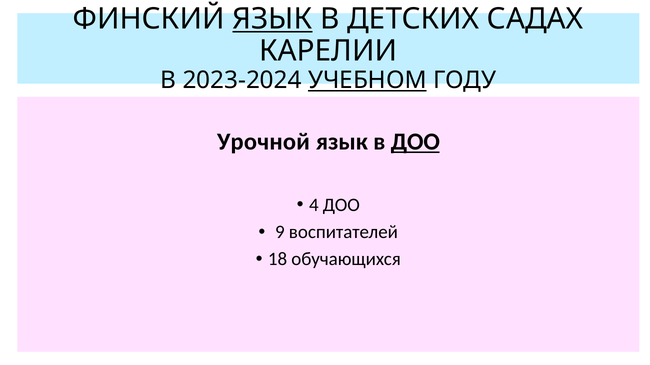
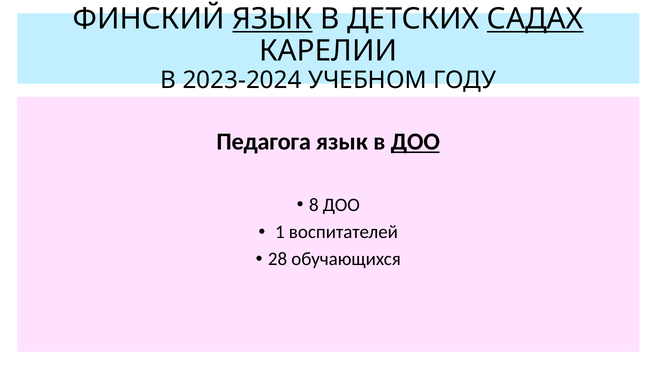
САДАХ underline: none -> present
УЧЕБНОМ underline: present -> none
Урочной: Урочной -> Педагога
4: 4 -> 8
9: 9 -> 1
18: 18 -> 28
